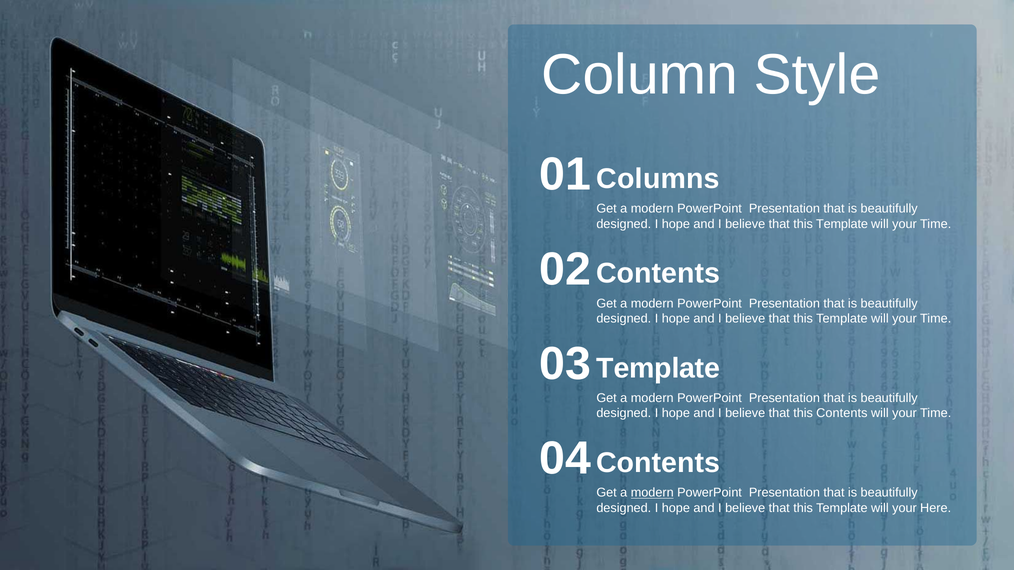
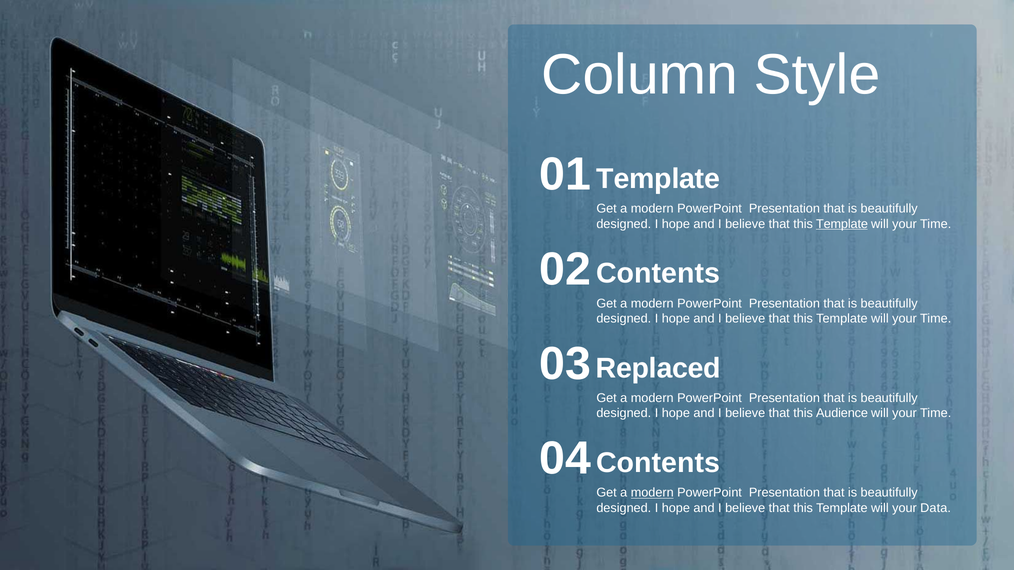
Columns at (658, 179): Columns -> Template
Template at (842, 224) underline: none -> present
Template at (658, 368): Template -> Replaced
this Contents: Contents -> Audience
Here: Here -> Data
